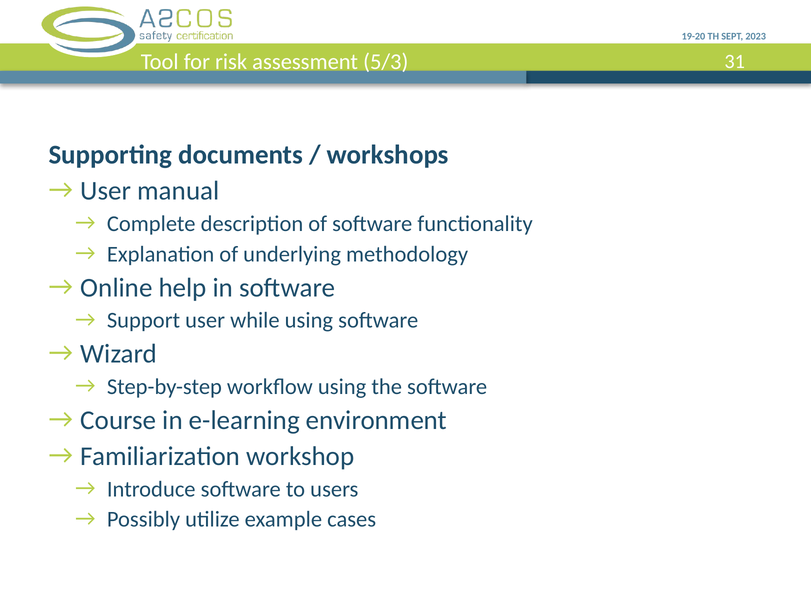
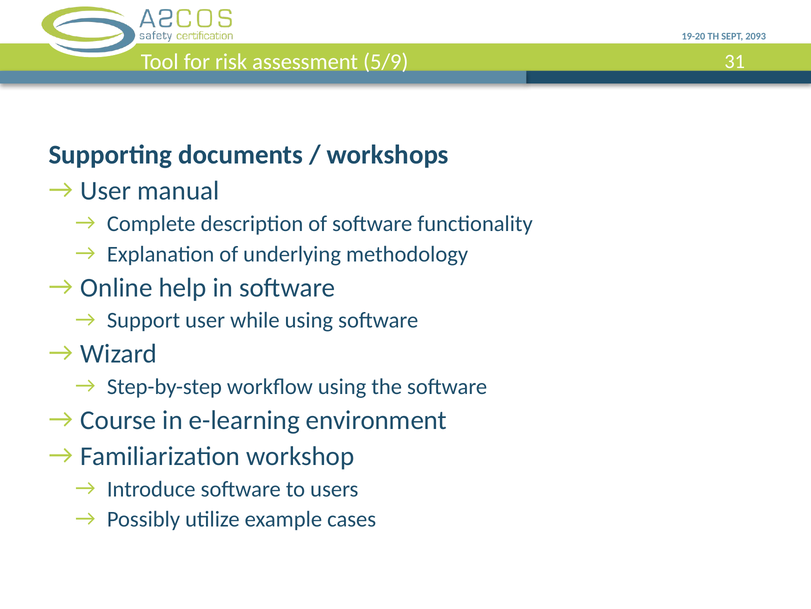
2023: 2023 -> 2093
5/3: 5/3 -> 5/9
